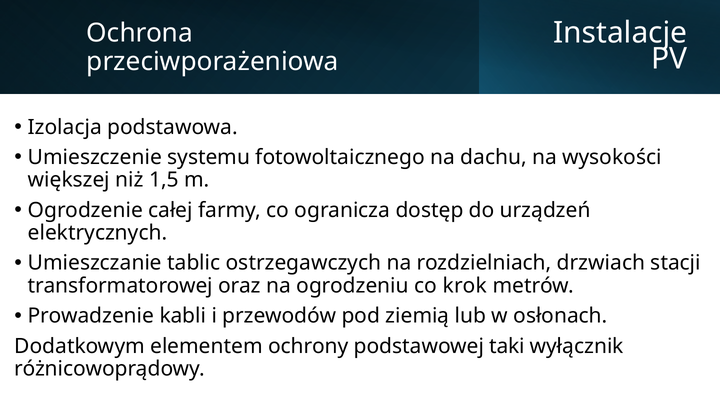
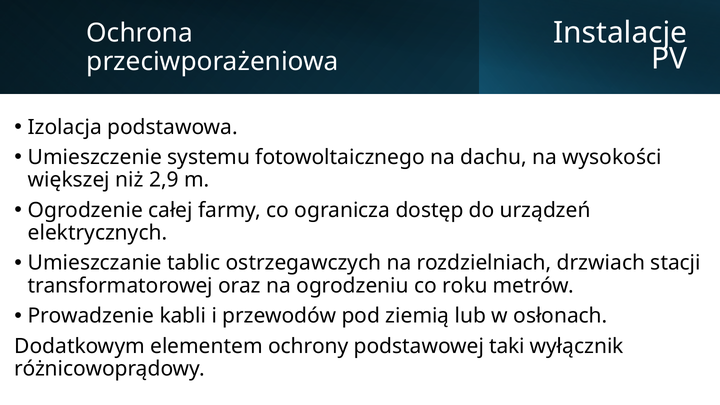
1,5: 1,5 -> 2,9
krok: krok -> roku
